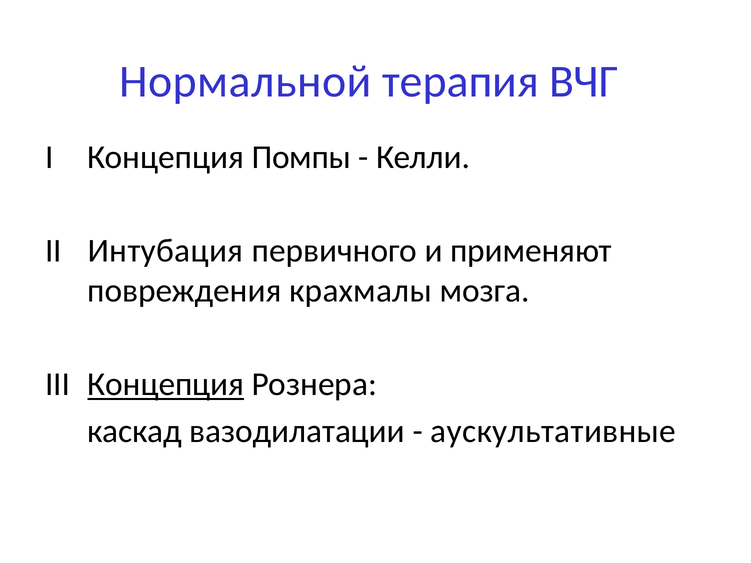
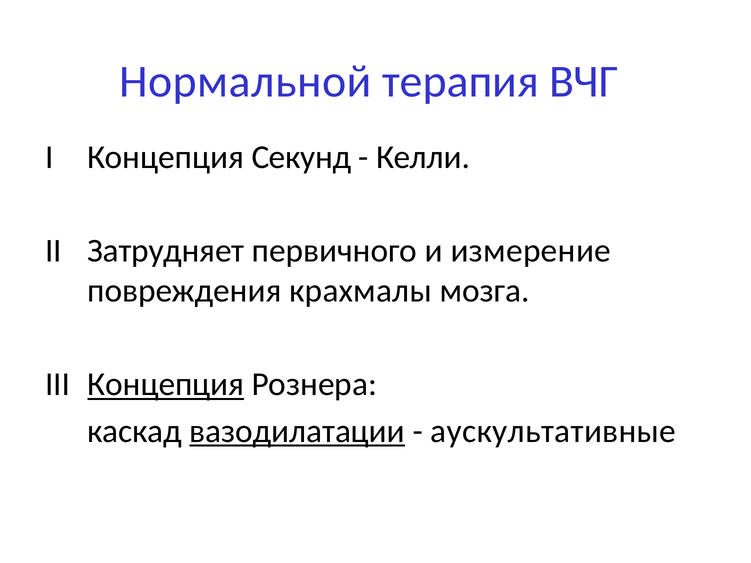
Помпы: Помпы -> Секунд
Интубация: Интубация -> Затрудняет
применяют: применяют -> измерение
вазодилатации underline: none -> present
